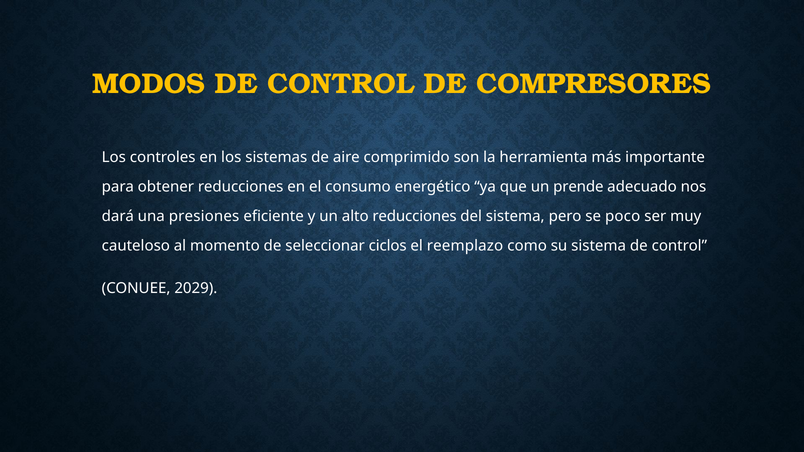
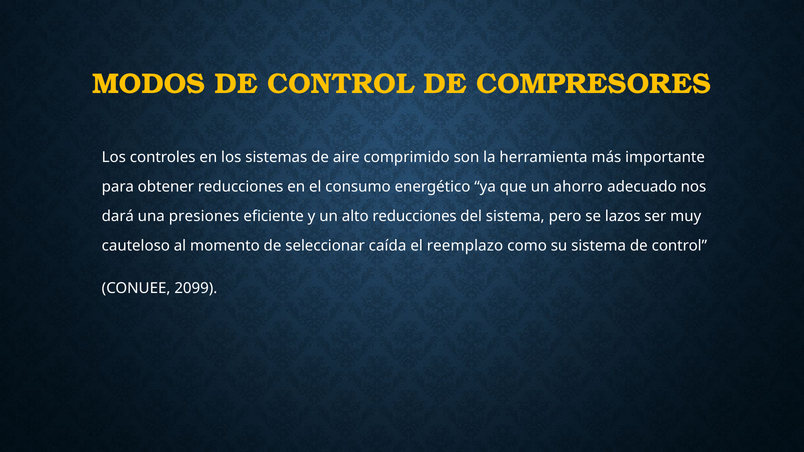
prende: prende -> ahorro
poco: poco -> lazos
ciclos: ciclos -> caída
2029: 2029 -> 2099
